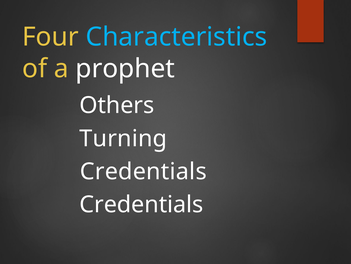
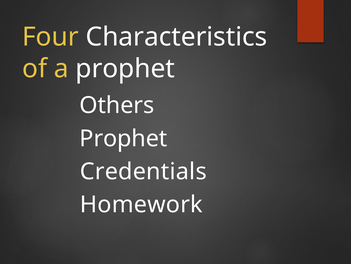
Characteristics colour: light blue -> white
Turning at (123, 138): Turning -> Prophet
Credentials at (141, 204): Credentials -> Homework
